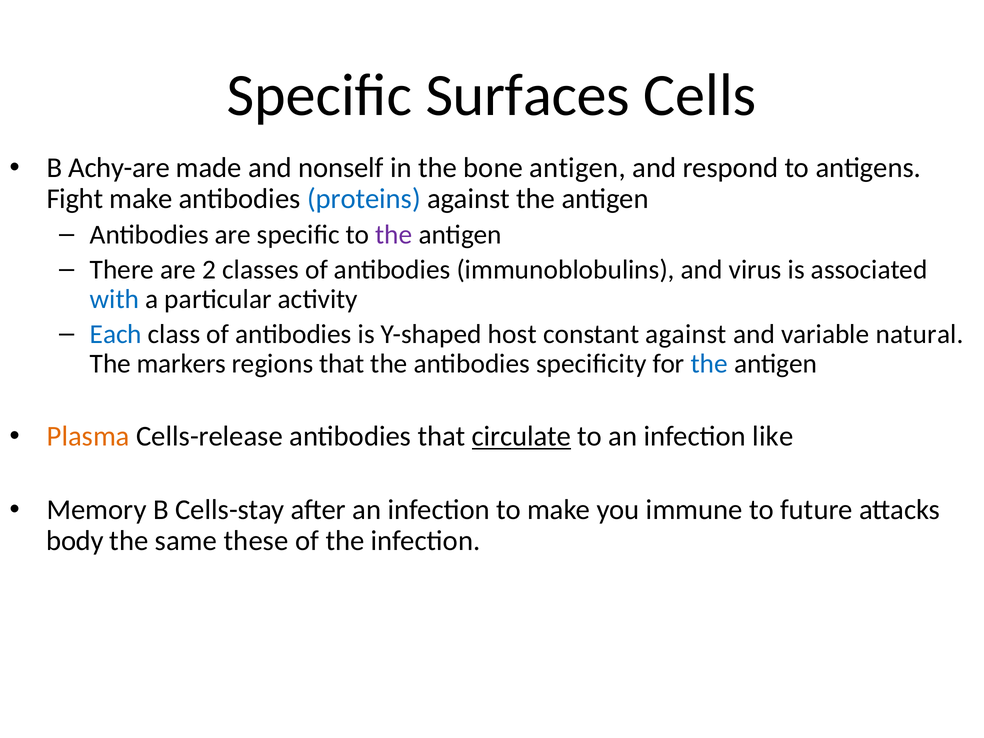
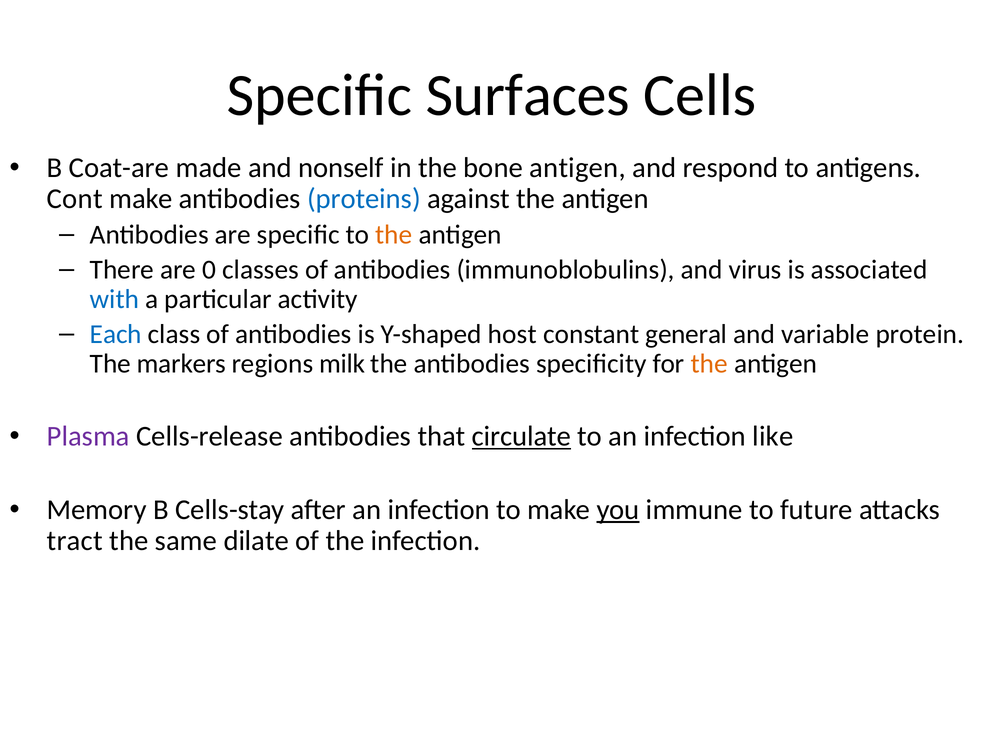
Achy-are: Achy-are -> Coat-are
Fight: Fight -> Cont
the at (394, 235) colour: purple -> orange
2: 2 -> 0
constant against: against -> general
natural: natural -> protein
regions that: that -> milk
the at (709, 364) colour: blue -> orange
Plasma colour: orange -> purple
you underline: none -> present
body: body -> tract
these: these -> dilate
